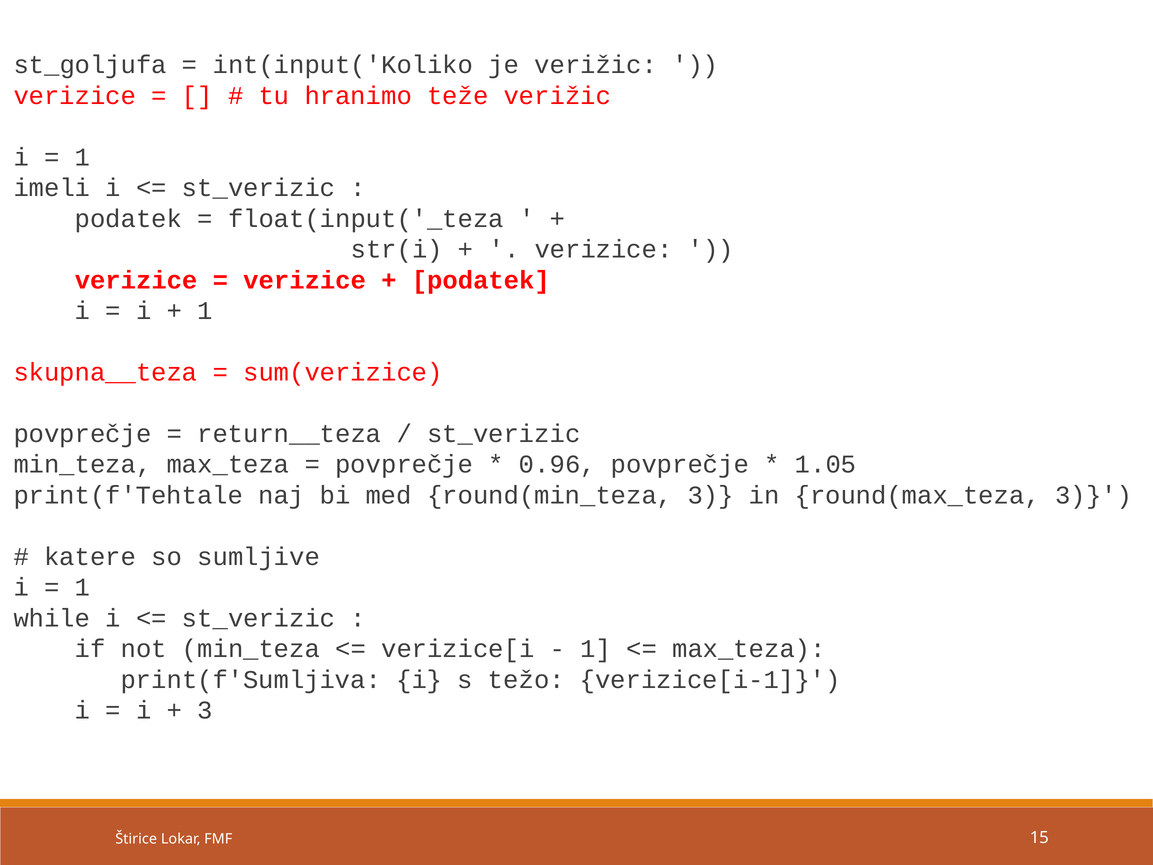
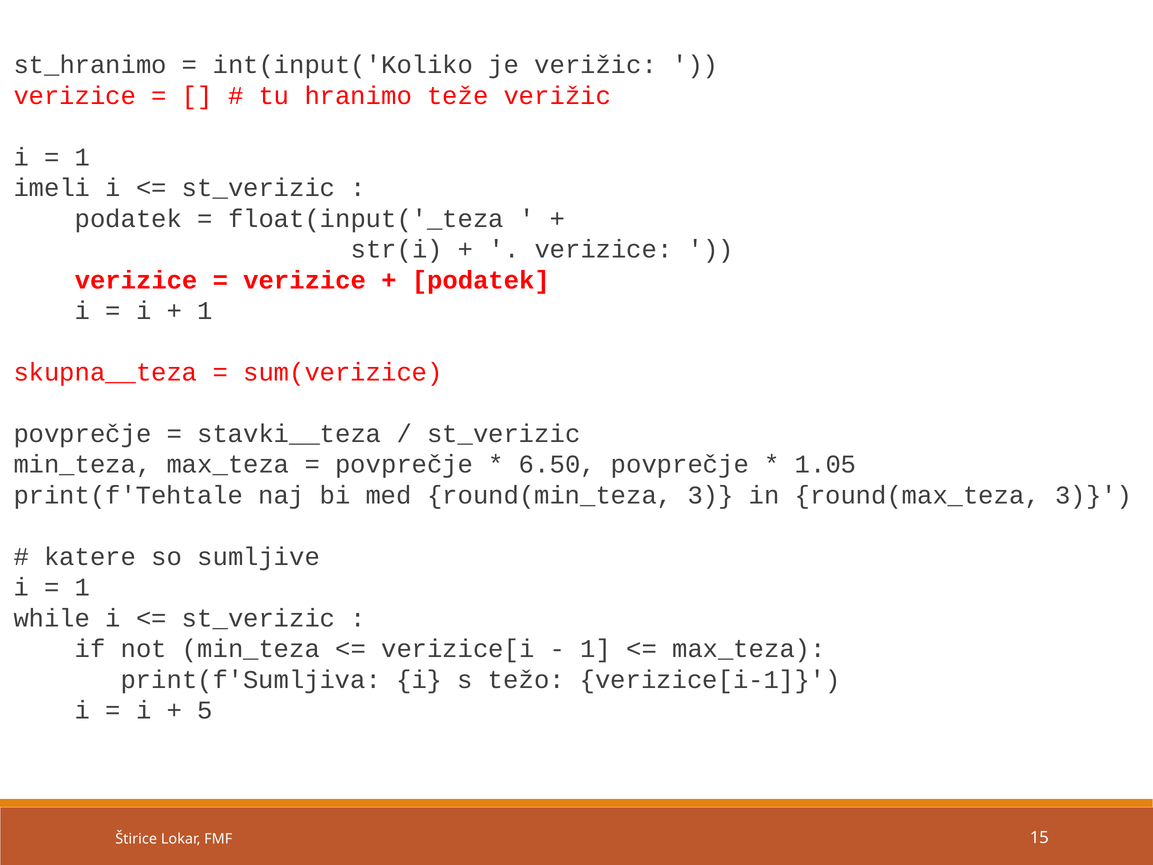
st_goljufa: st_goljufa -> st_hranimo
return__teza: return__teza -> stavki__teza
0.96: 0.96 -> 6.50
3 at (205, 710): 3 -> 5
